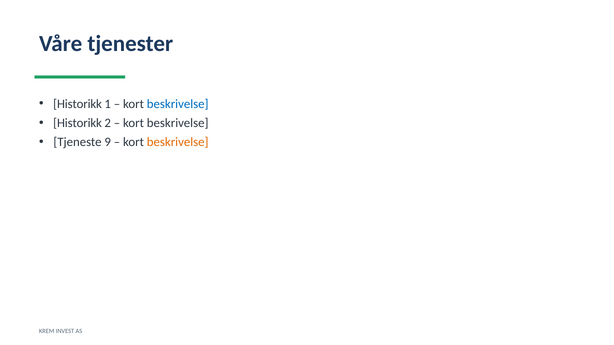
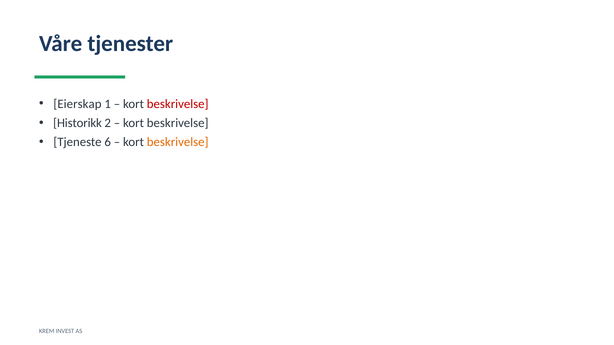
Historikk at (78, 104): Historikk -> Eierskap
beskrivelse at (178, 104) colour: blue -> red
9: 9 -> 6
